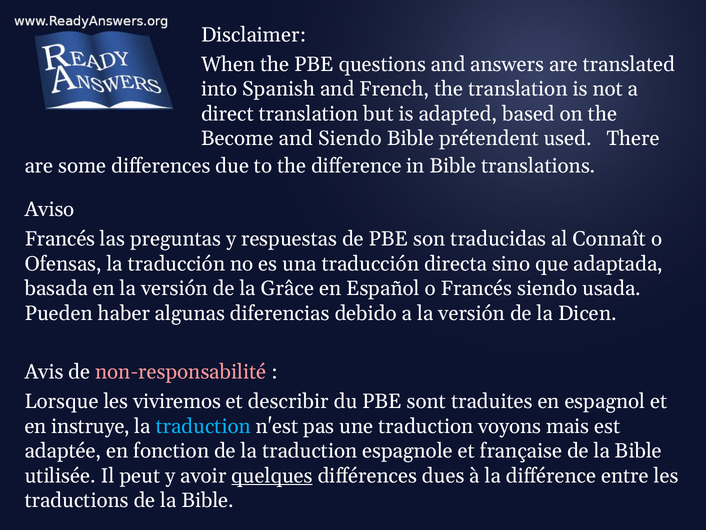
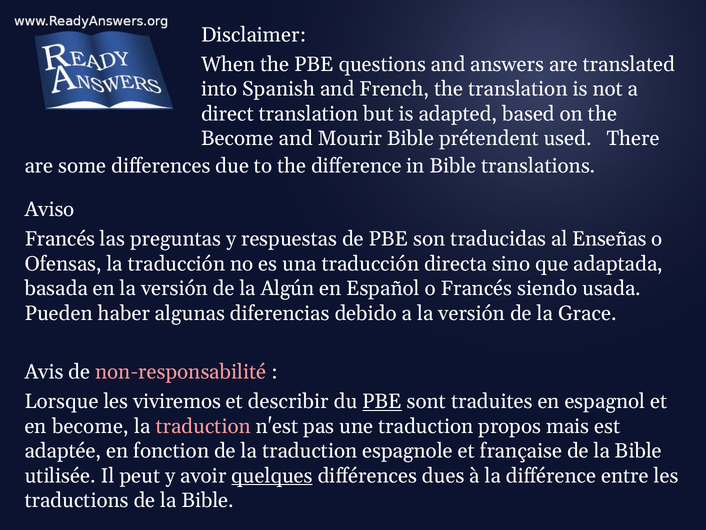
and Siendo: Siendo -> Mourir
Connaît: Connaît -> Enseñas
Grâce: Grâce -> Algún
Dicen: Dicen -> Grace
PBE at (382, 401) underline: none -> present
en instruye: instruye -> become
traduction at (203, 426) colour: light blue -> pink
voyons: voyons -> propos
